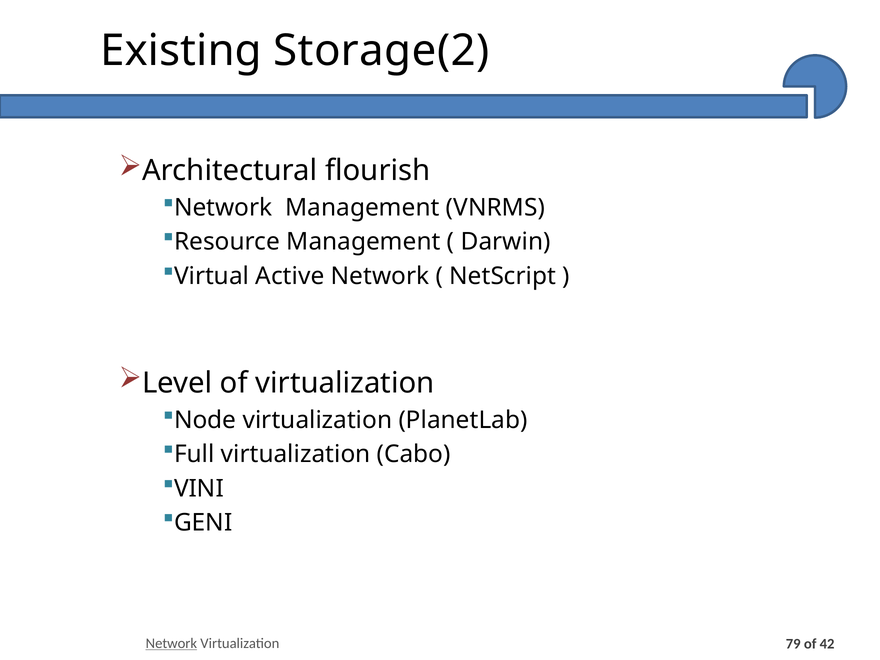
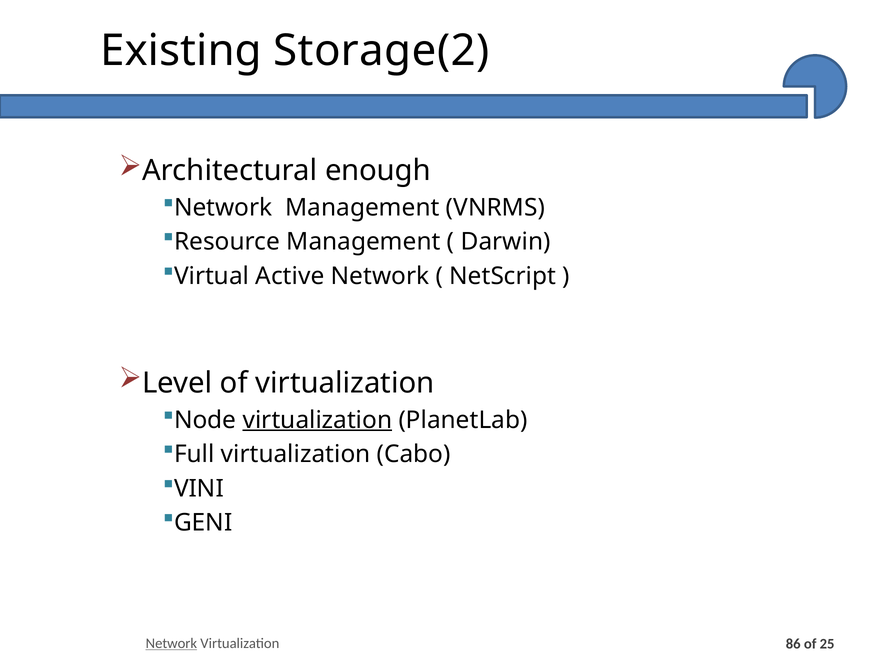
flourish: flourish -> enough
virtualization at (317, 420) underline: none -> present
79: 79 -> 86
42: 42 -> 25
